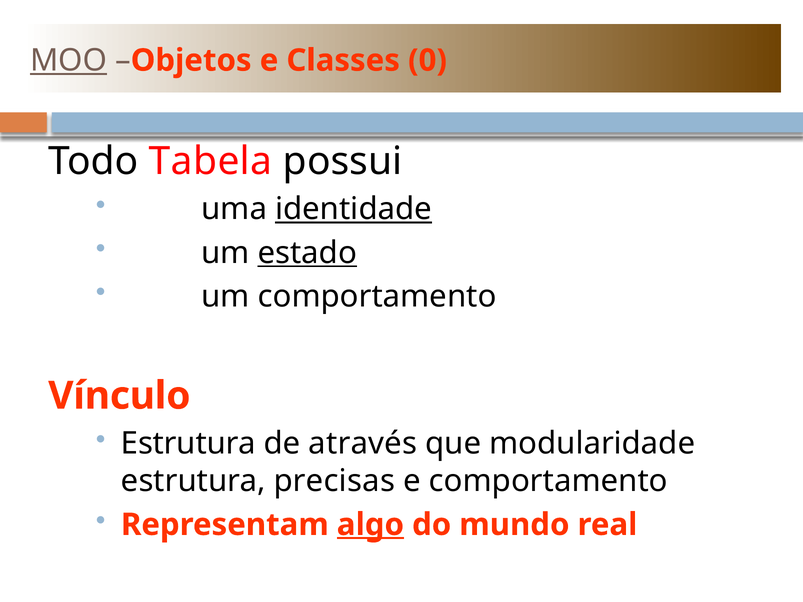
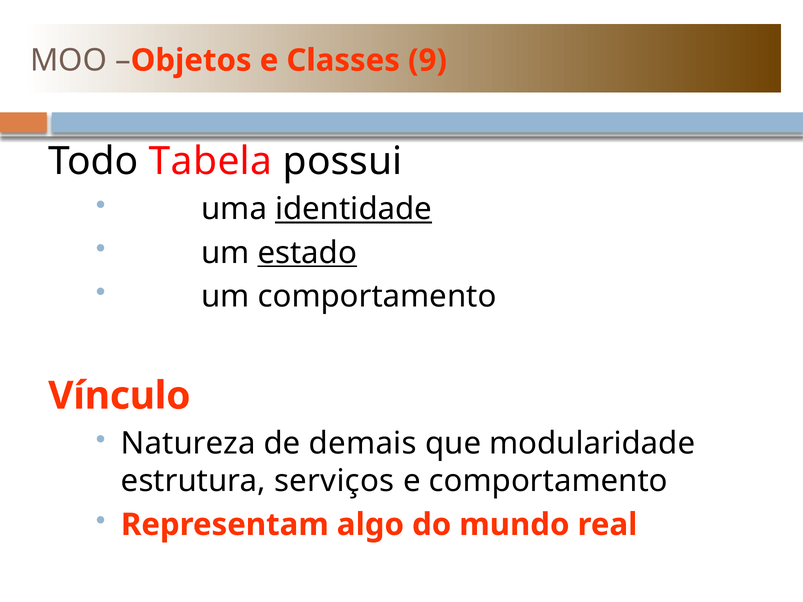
MOO underline: present -> none
0: 0 -> 9
Estrutura at (188, 444): Estrutura -> Natureza
através: através -> demais
precisas: precisas -> serviços
algo underline: present -> none
